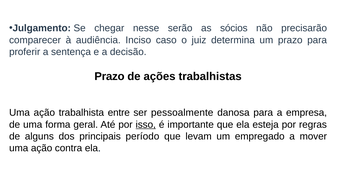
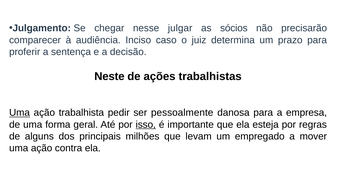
serão: serão -> julgar
Prazo at (109, 76): Prazo -> Neste
Uma at (20, 112) underline: none -> present
entre: entre -> pedir
período: período -> milhões
